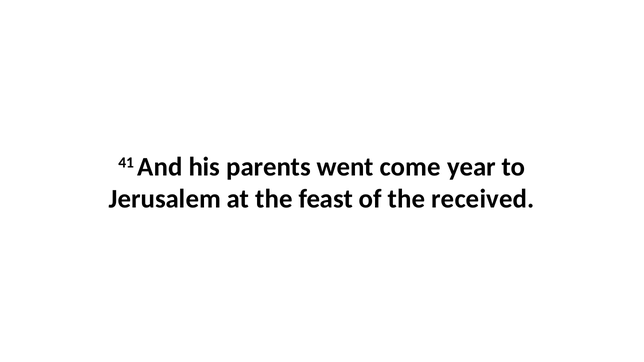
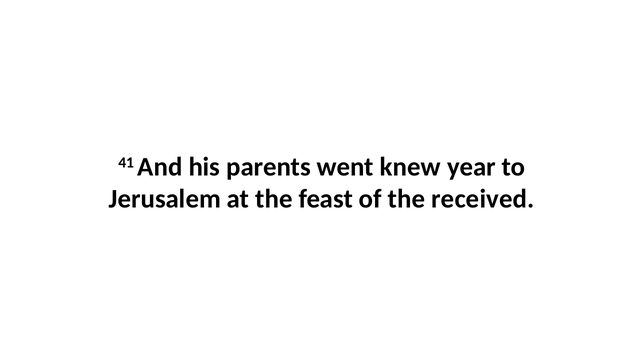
come: come -> knew
